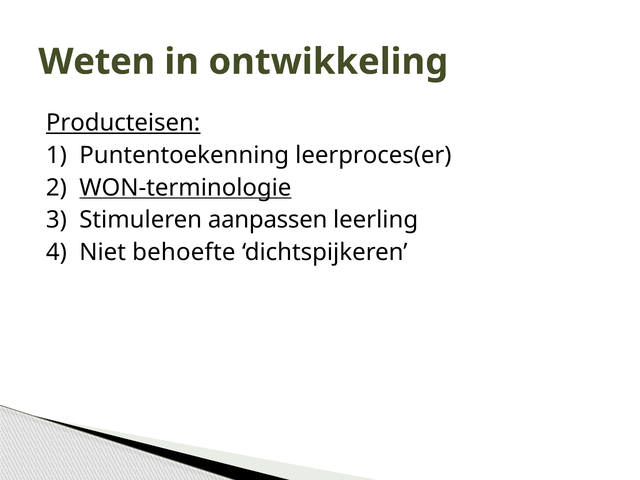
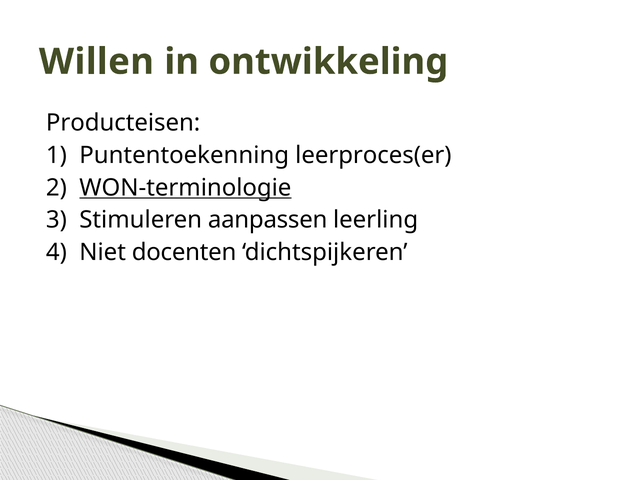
Weten: Weten -> Willen
Producteisen underline: present -> none
behoefte: behoefte -> docenten
